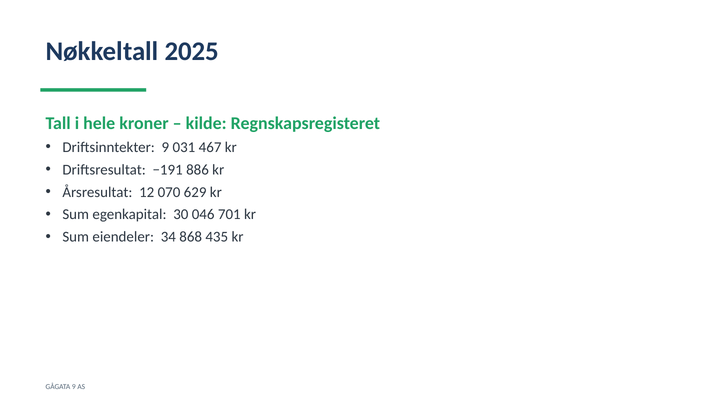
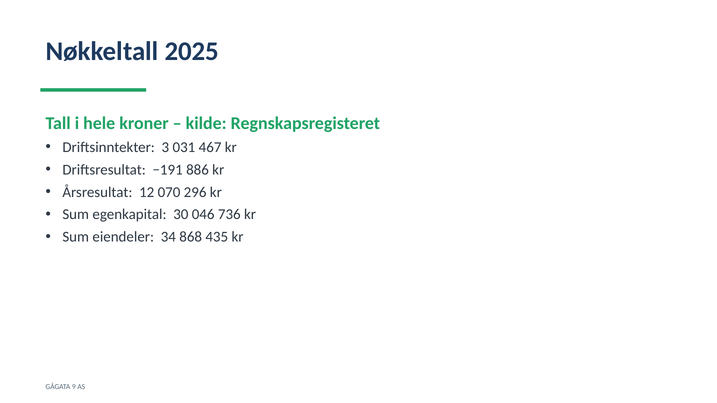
Driftsinntekter 9: 9 -> 3
629: 629 -> 296
701: 701 -> 736
